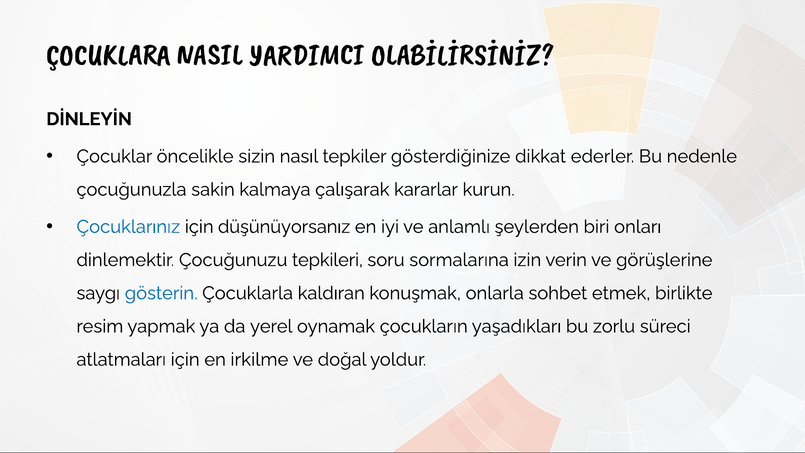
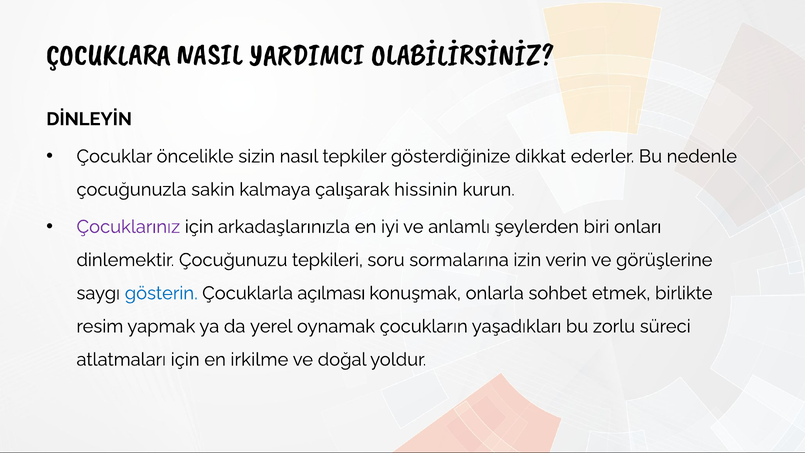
kararlar: kararlar -> hissinin
Çocuklarınız colour: blue -> purple
düşünüyorsanız: düşünüyorsanız -> arkadaşlarınızla
kaldıran: kaldıran -> açılması
